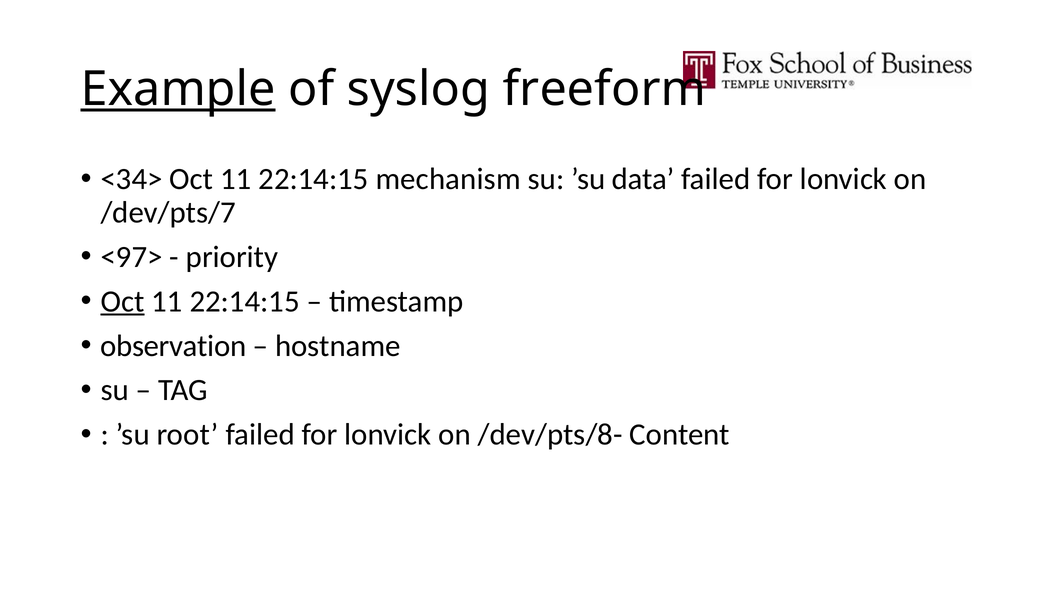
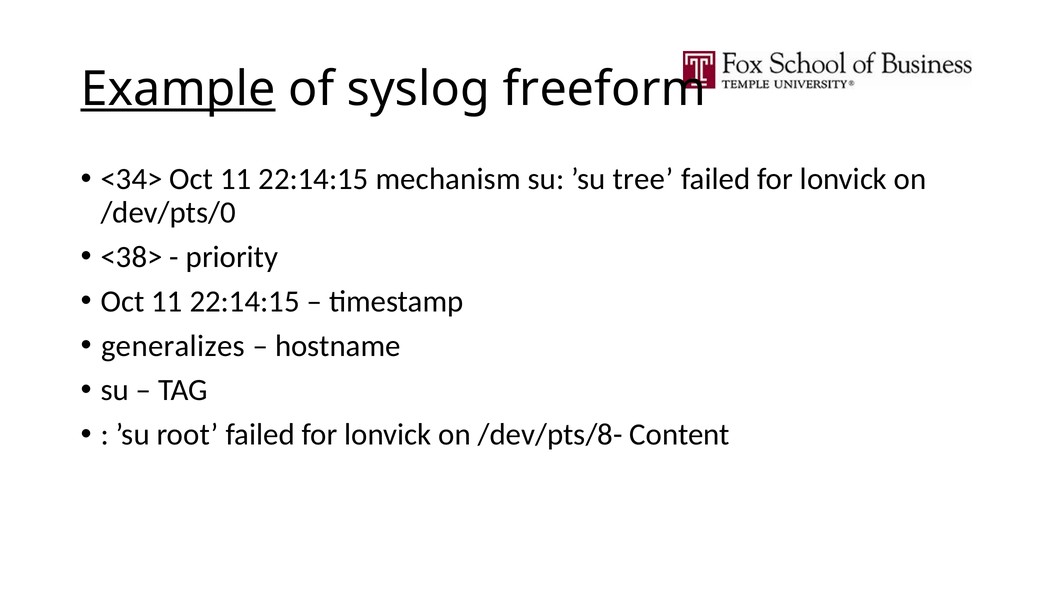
data: data -> tree
/dev/pts/7: /dev/pts/7 -> /dev/pts/0
<97>: <97> -> <38>
Oct at (122, 301) underline: present -> none
observation: observation -> generalizes
